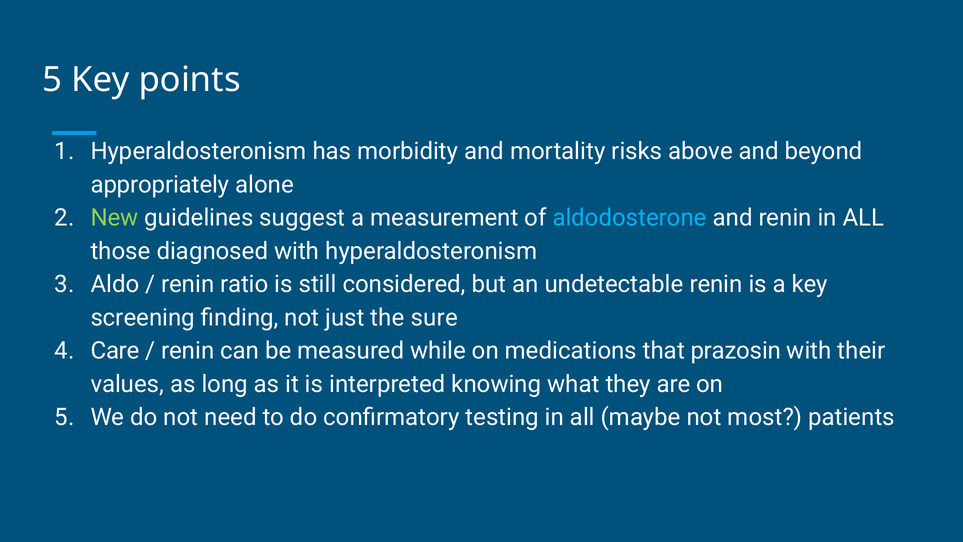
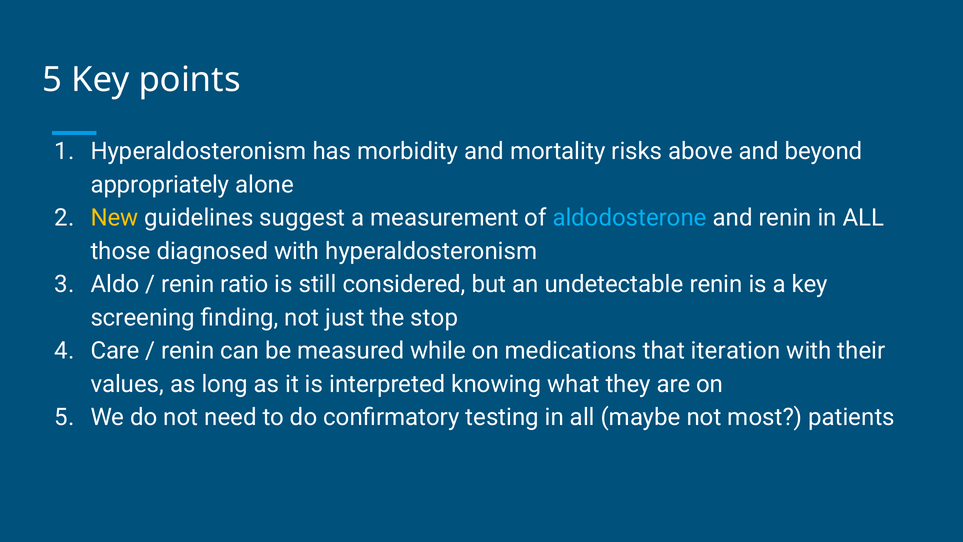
New colour: light green -> yellow
sure: sure -> stop
prazosin: prazosin -> iteration
